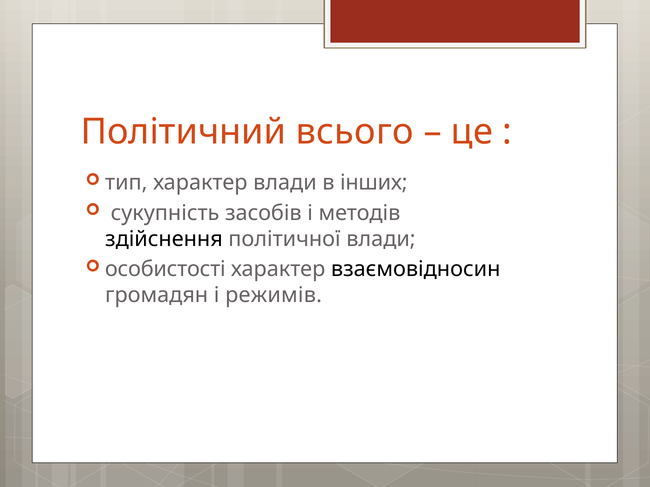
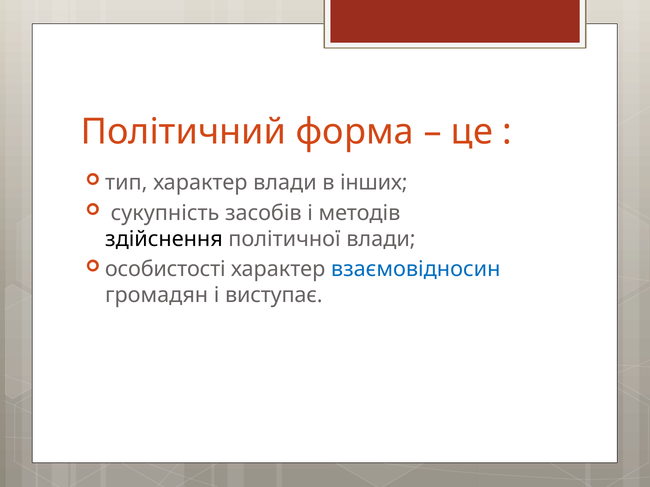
всього: всього -> форма
взаємовідносин colour: black -> blue
режимів: режимів -> виступає
